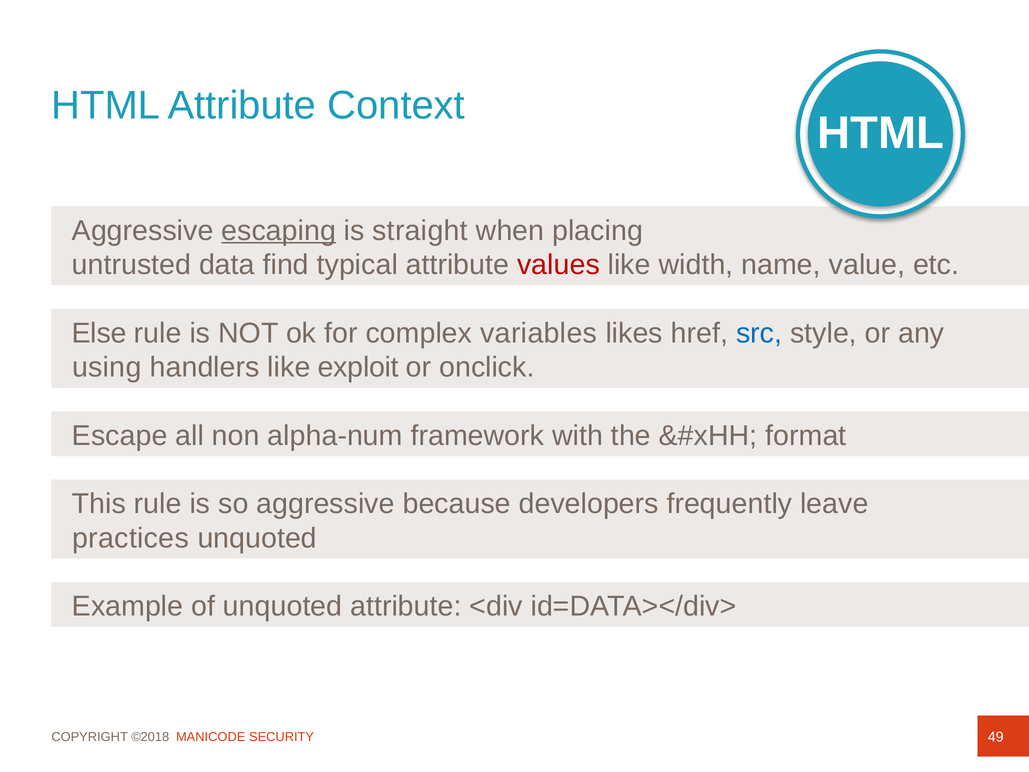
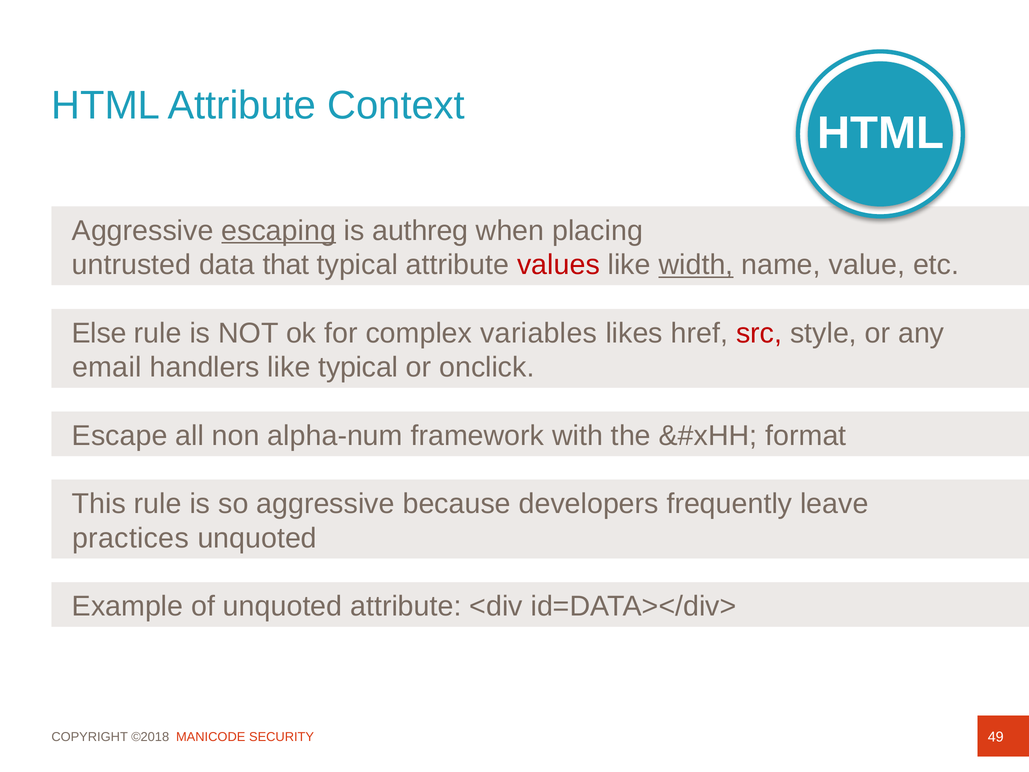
straight: straight -> authreg
find: find -> that
width underline: none -> present
src colour: blue -> red
using: using -> email
like exploit: exploit -> typical
